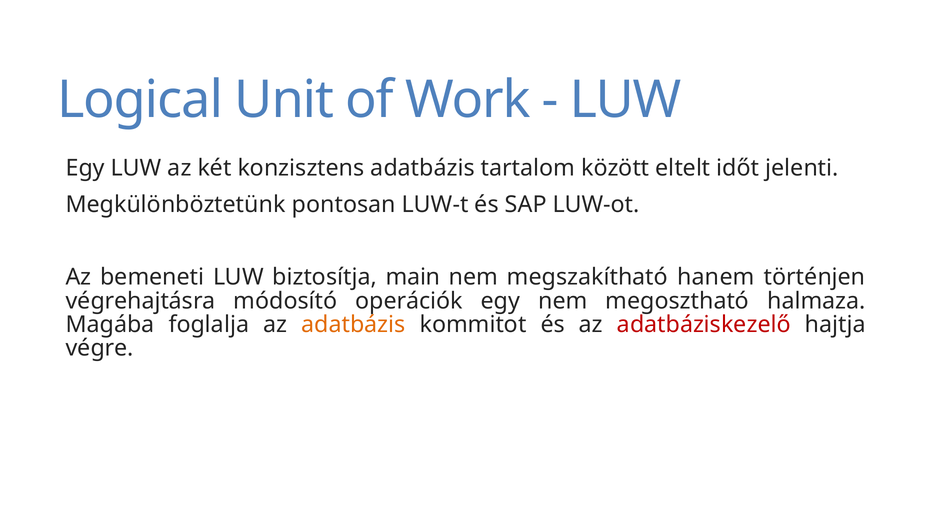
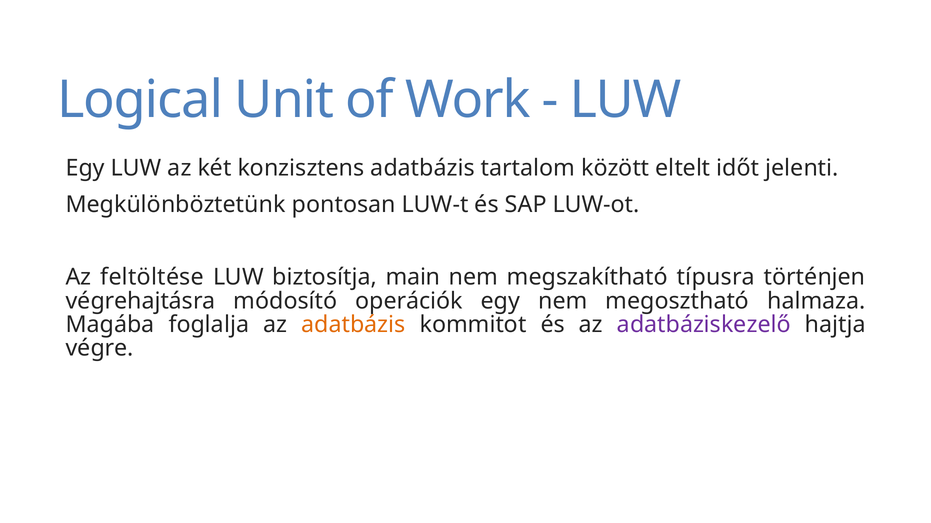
bemeneti: bemeneti -> feltöltése
hanem: hanem -> típusra
adatbáziskezelő colour: red -> purple
